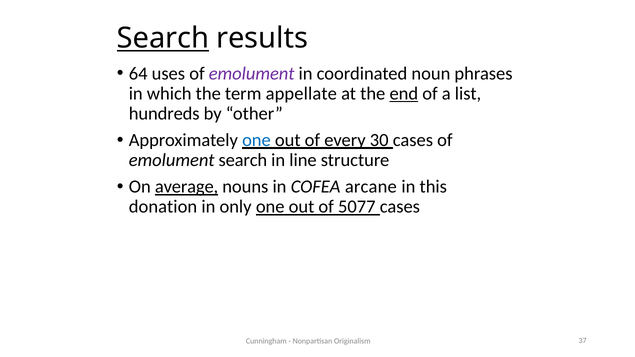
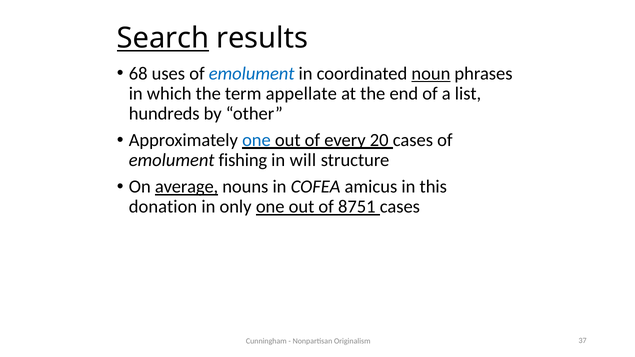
64: 64 -> 68
emolument at (252, 74) colour: purple -> blue
noun underline: none -> present
end underline: present -> none
30: 30 -> 20
emolument search: search -> fishing
line: line -> will
arcane: arcane -> amicus
5077: 5077 -> 8751
